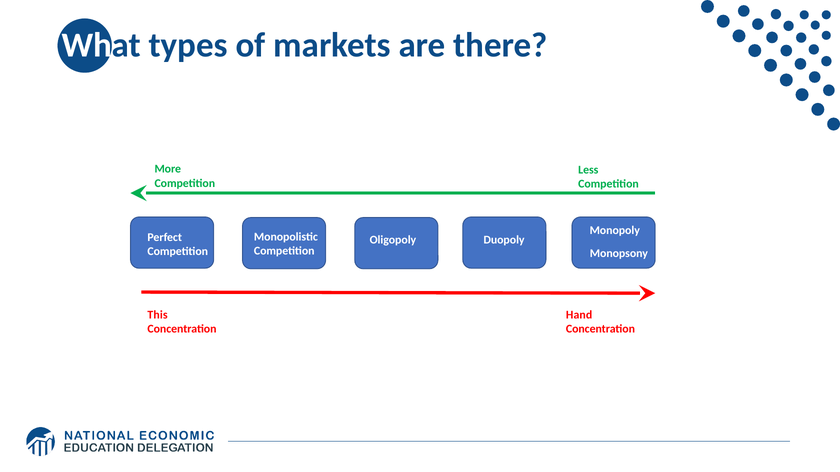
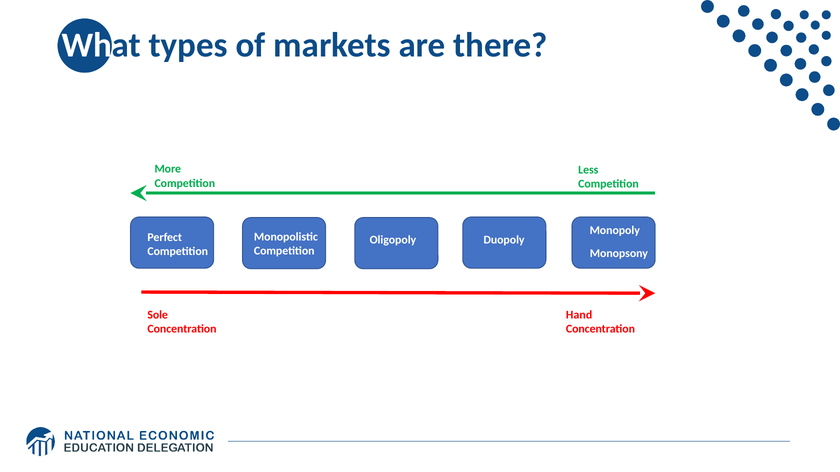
This: This -> Sole
